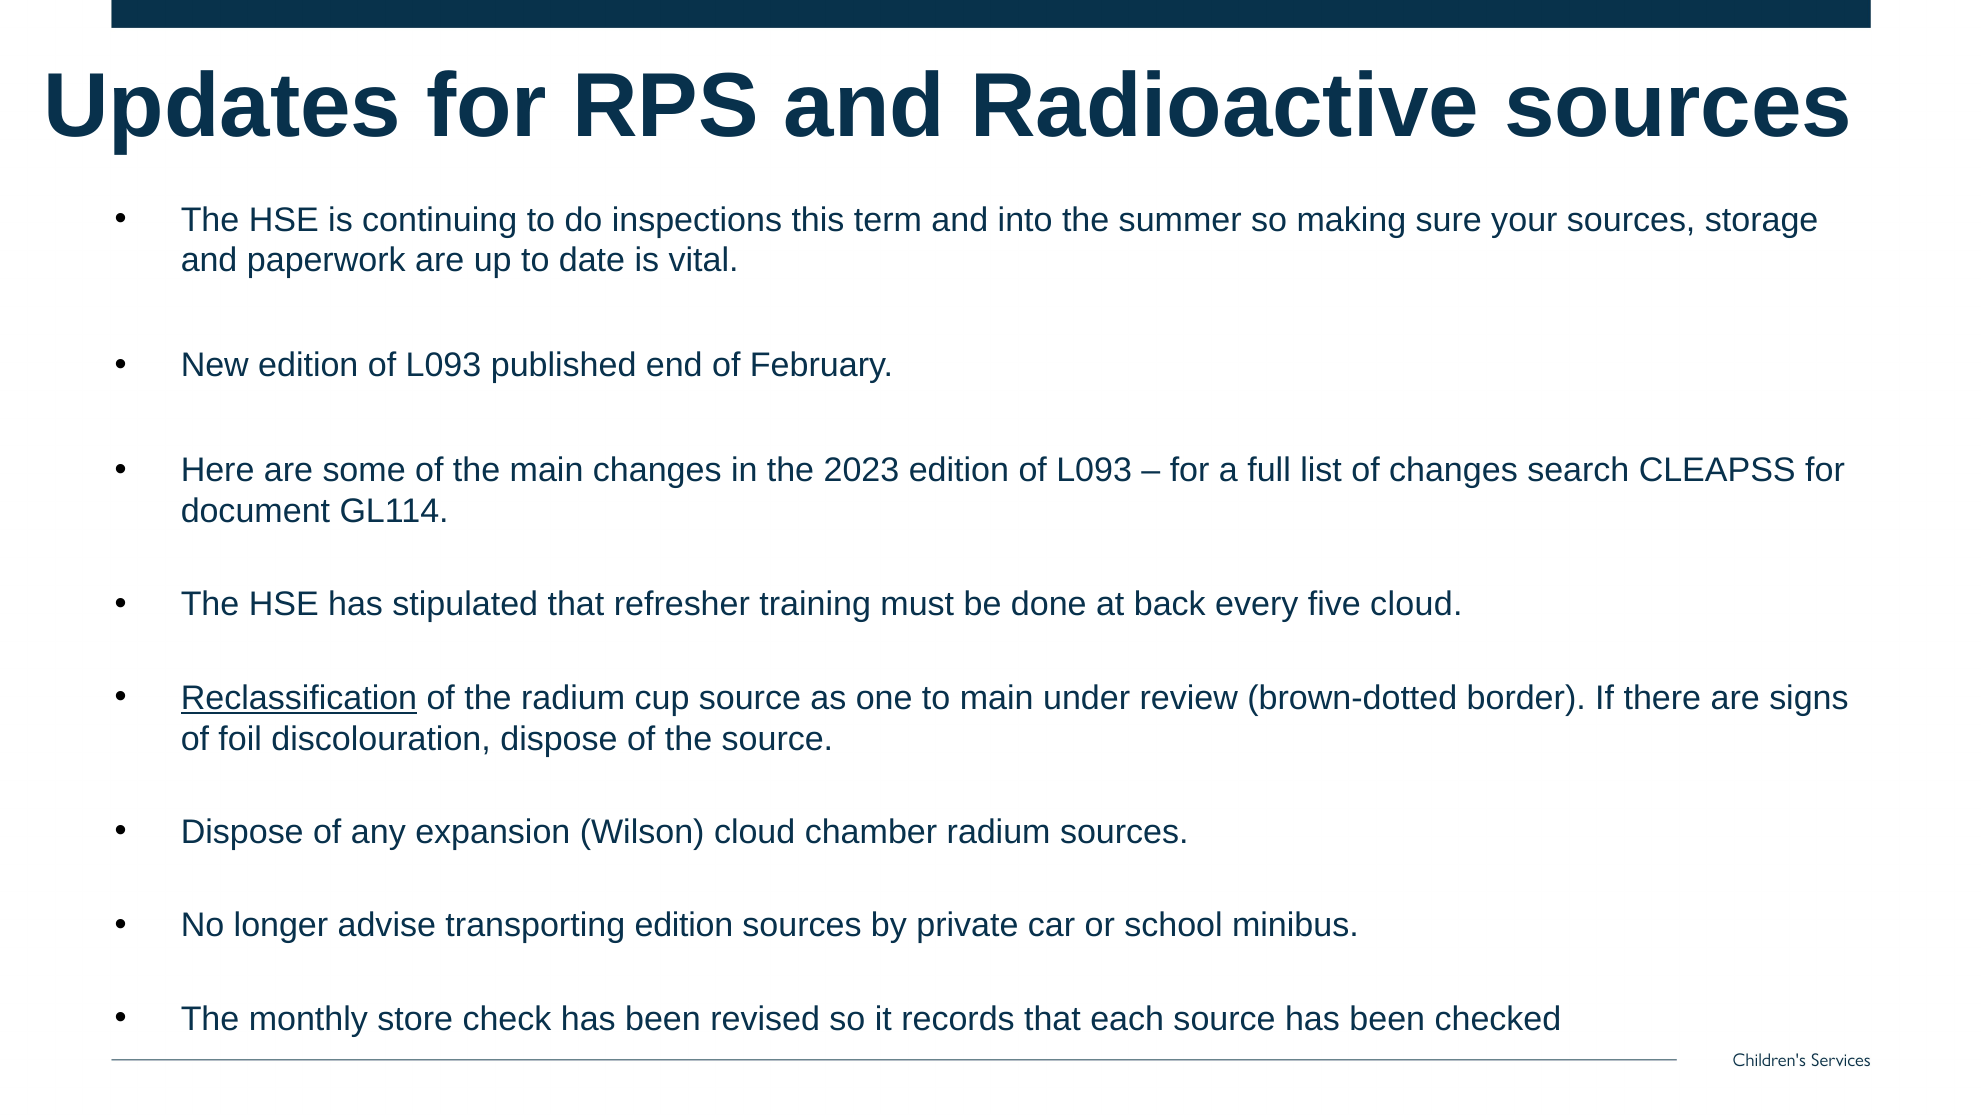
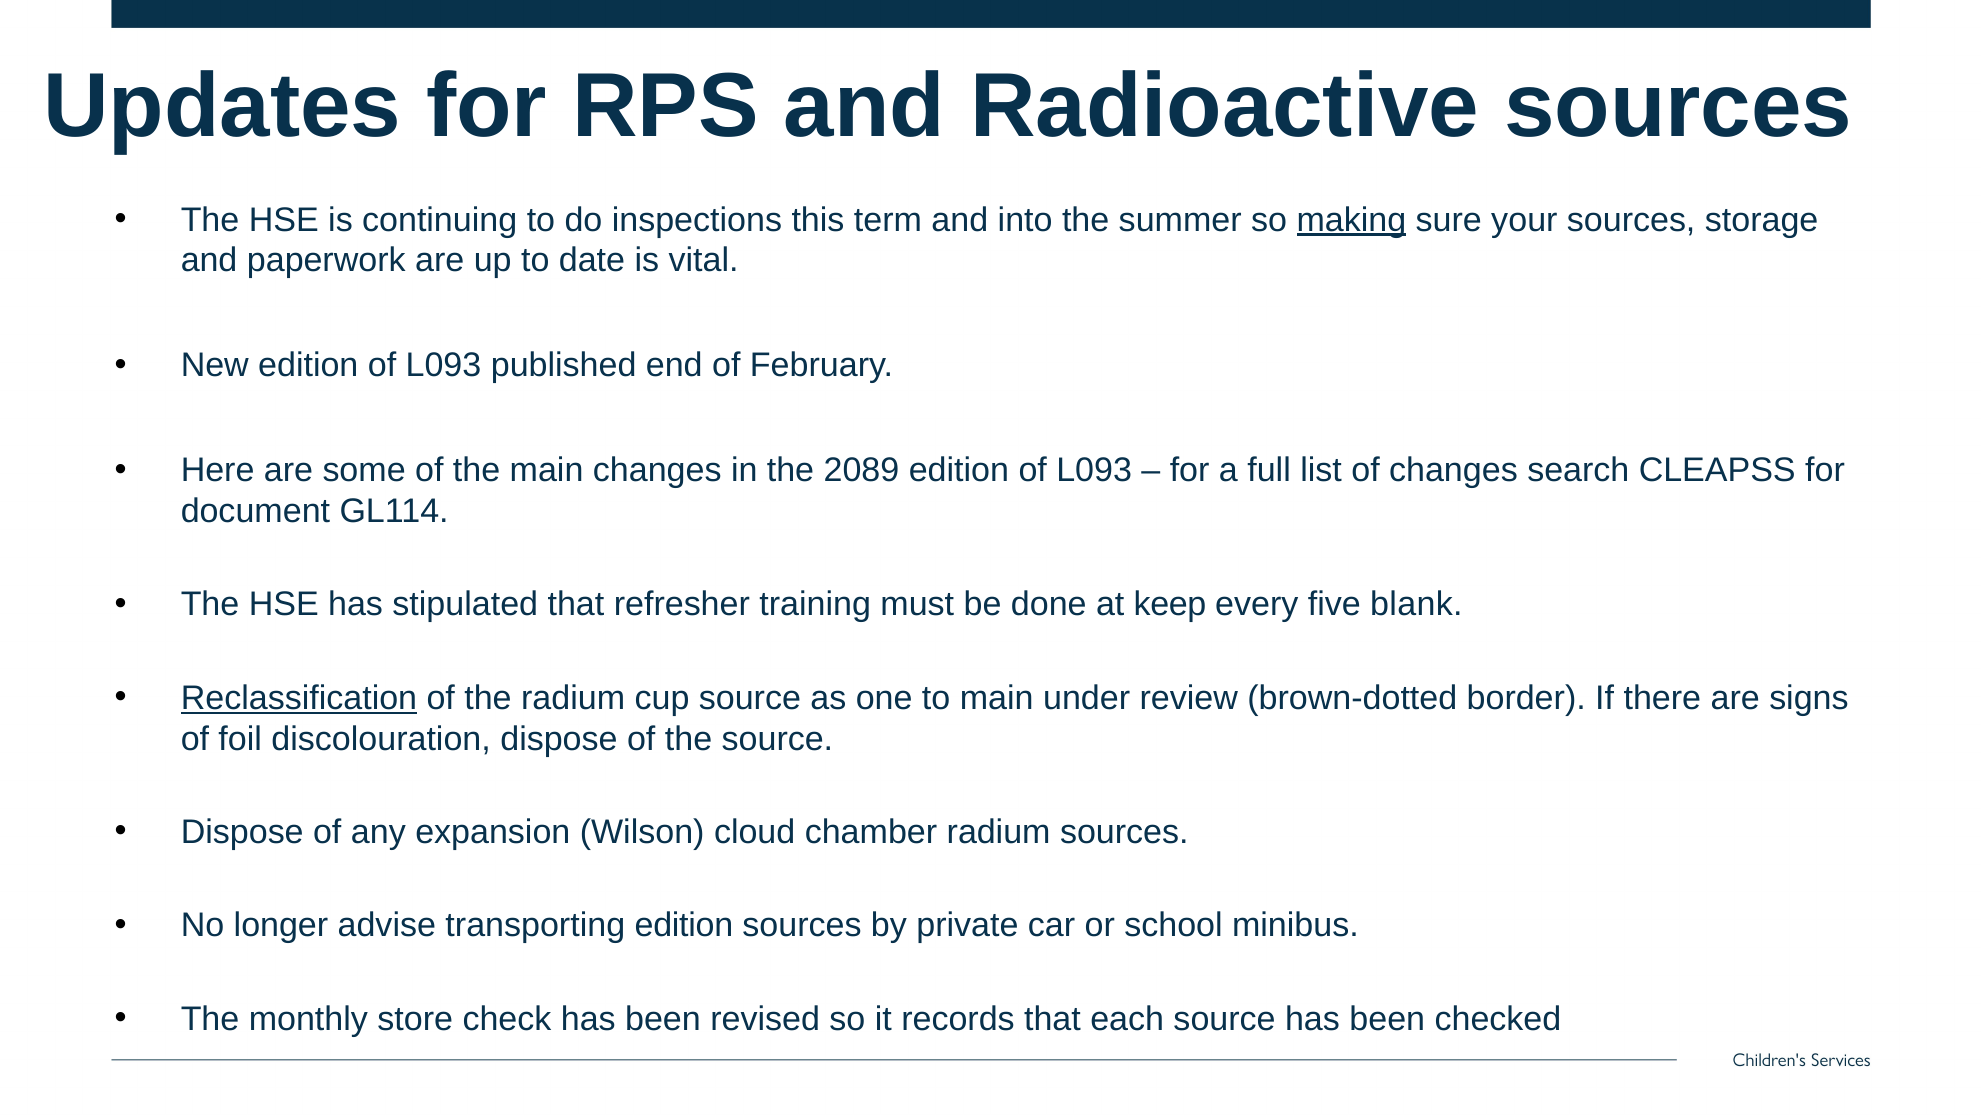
making underline: none -> present
2023: 2023 -> 2089
back: back -> keep
five cloud: cloud -> blank
